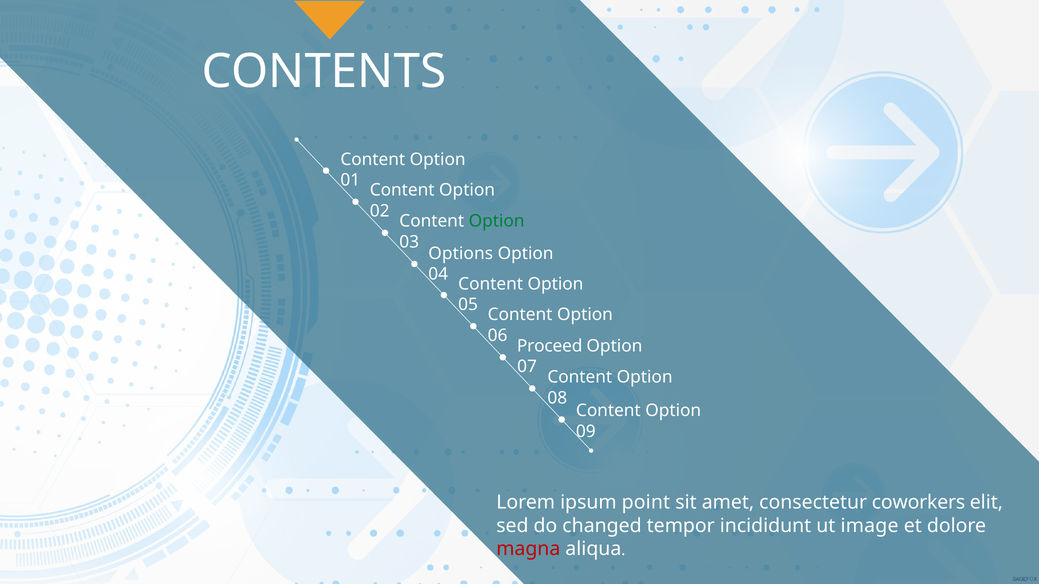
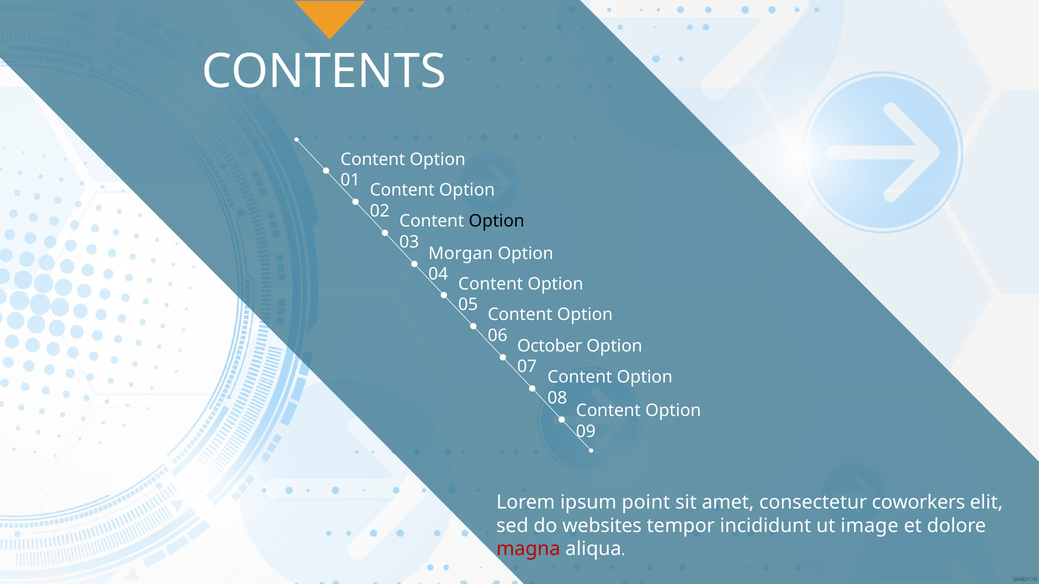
Option at (497, 221) colour: green -> black
Options: Options -> Morgan
Proceed: Proceed -> October
changed: changed -> websites
